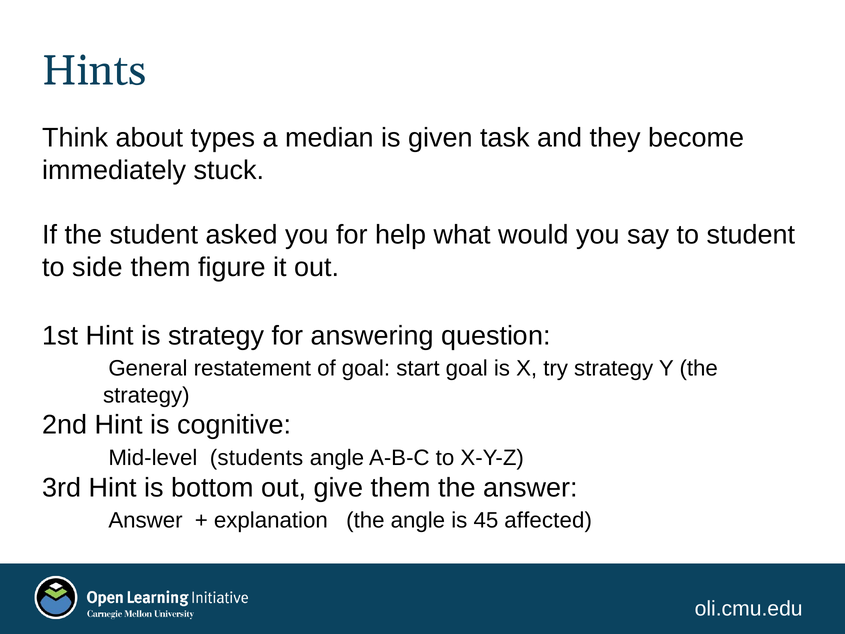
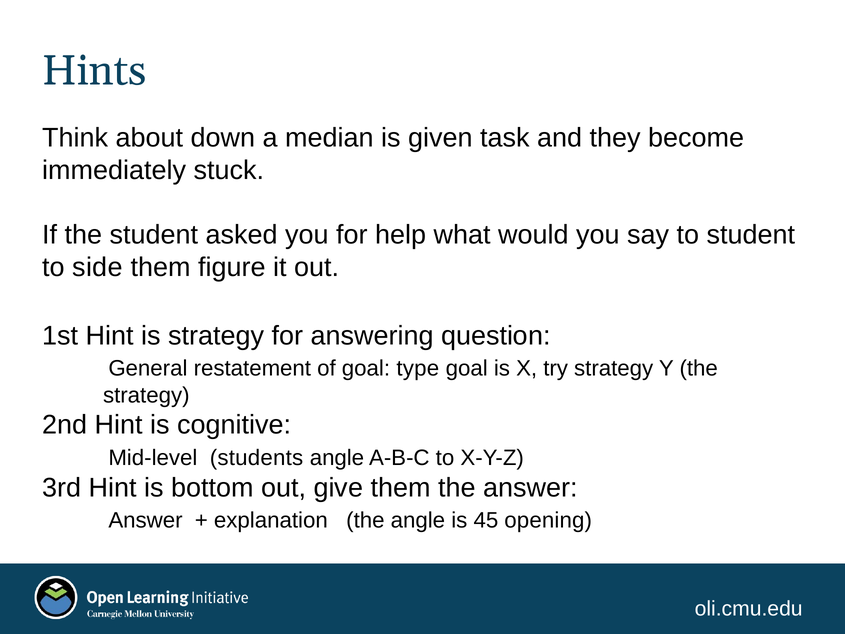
types: types -> down
start: start -> type
affected: affected -> opening
